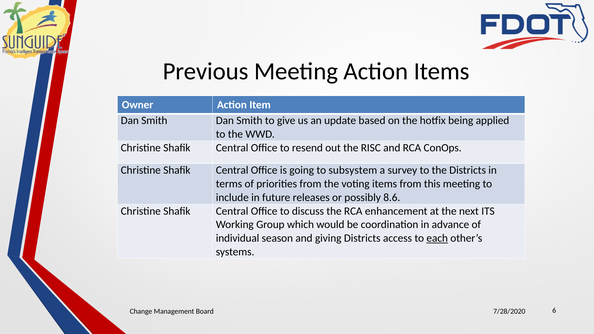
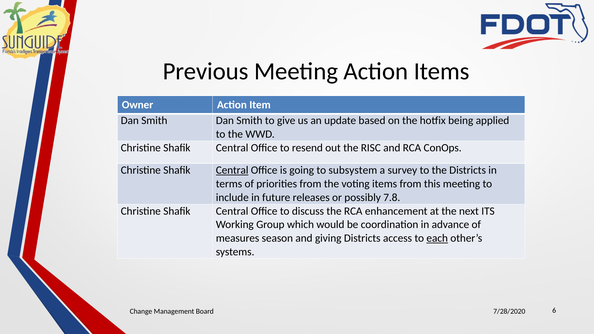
Central at (232, 170) underline: none -> present
8.6: 8.6 -> 7.8
individual: individual -> measures
